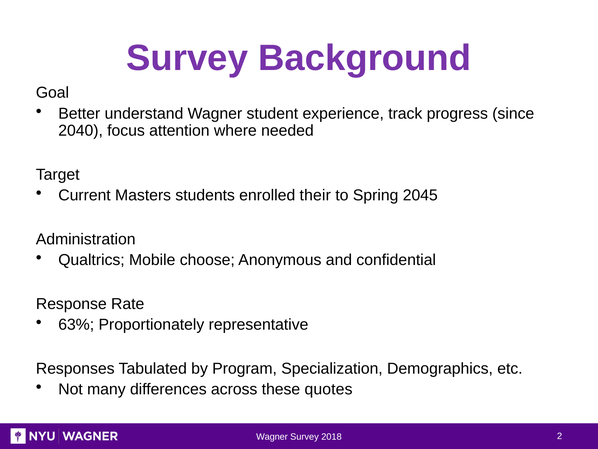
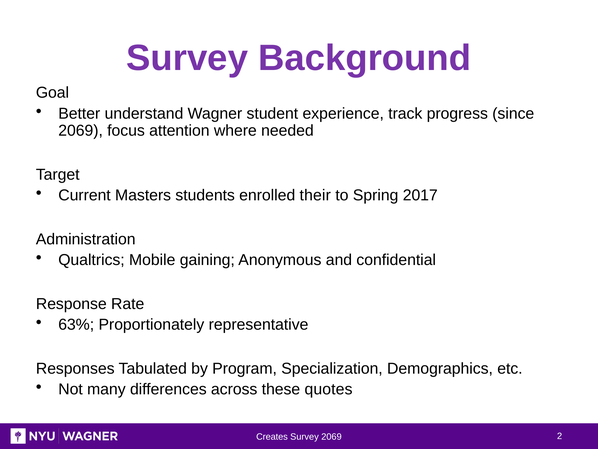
2040 at (81, 131): 2040 -> 2069
2045: 2045 -> 2017
choose: choose -> gaining
Wagner at (272, 436): Wagner -> Creates
Survey 2018: 2018 -> 2069
